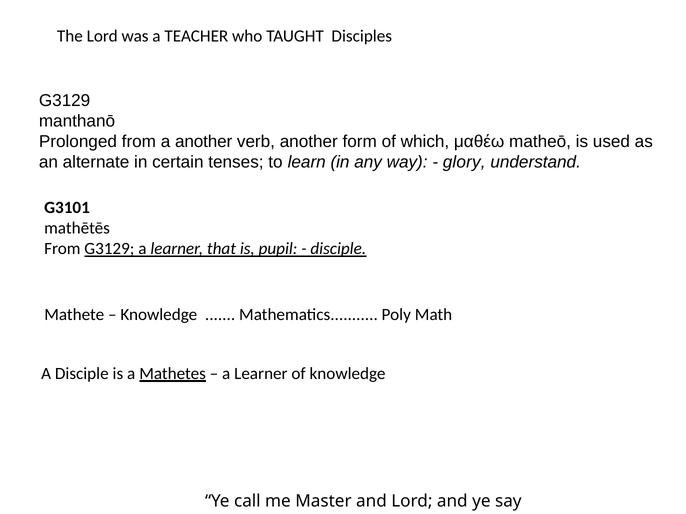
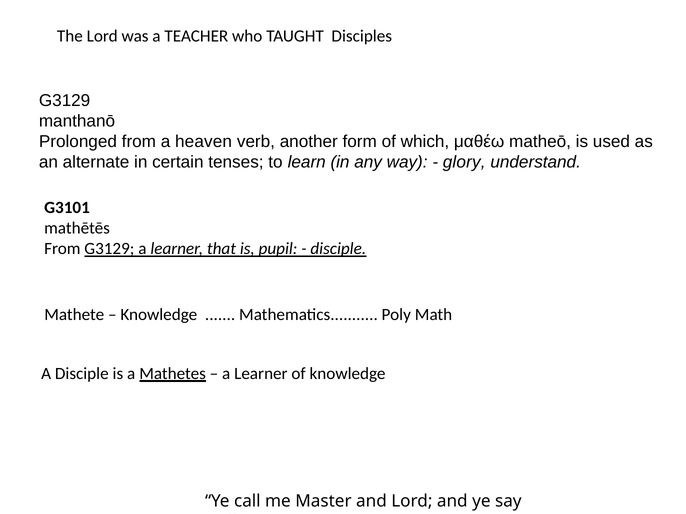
a another: another -> heaven
